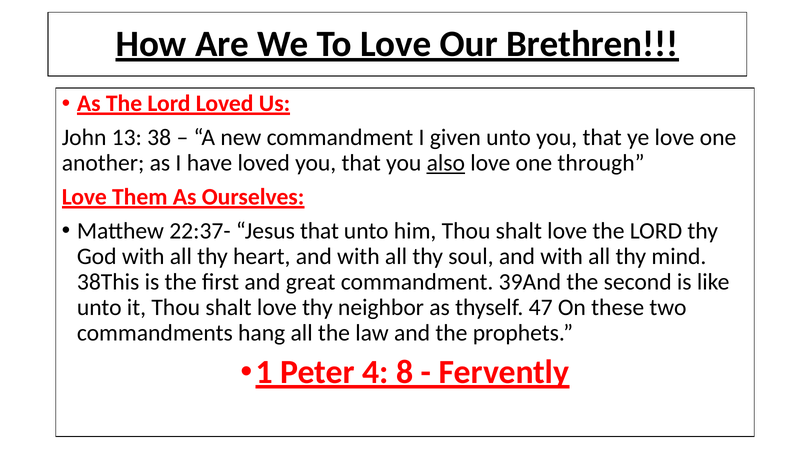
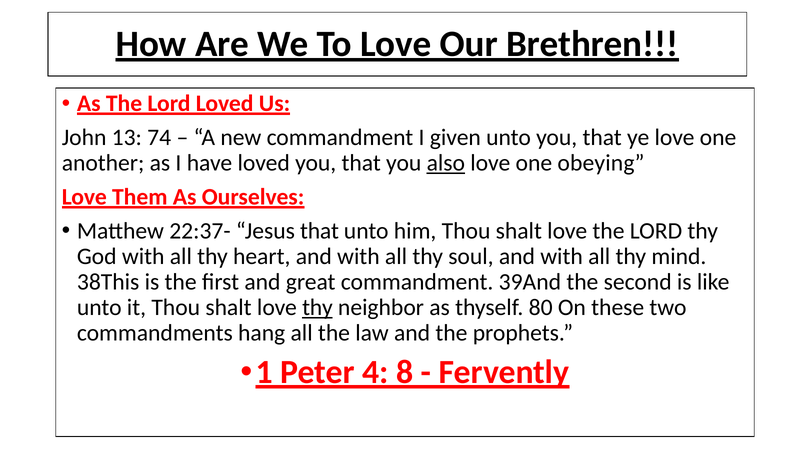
38: 38 -> 74
through: through -> obeying
thy at (317, 307) underline: none -> present
47: 47 -> 80
